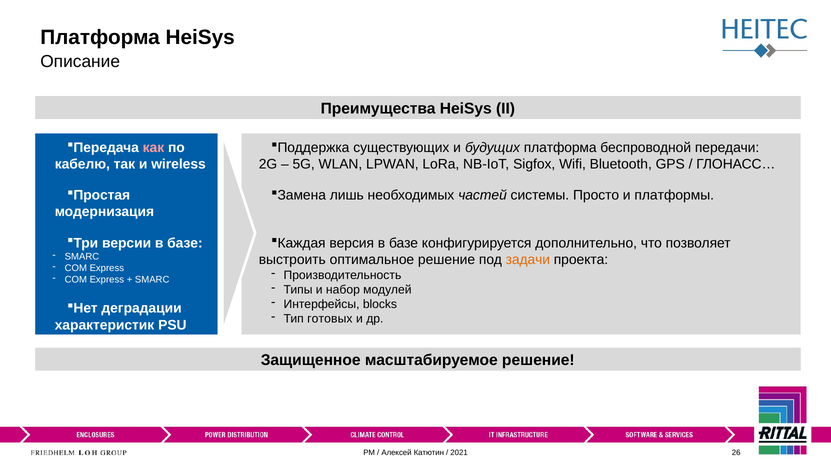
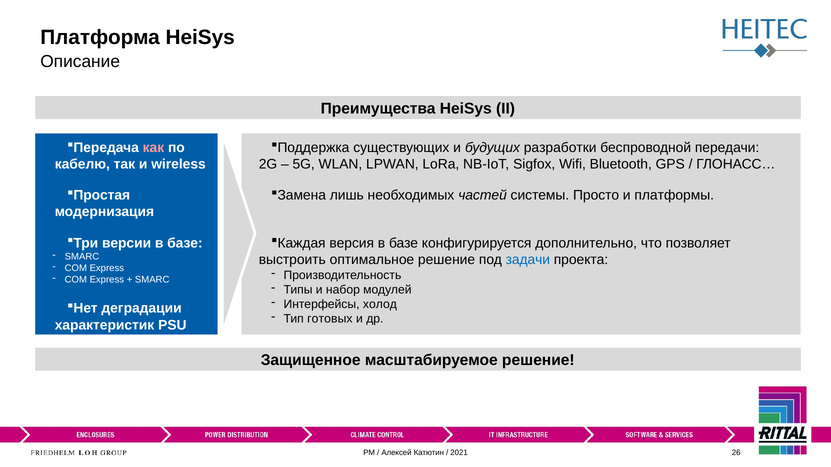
будущих платформа: платформа -> разработки
задачи colour: orange -> blue
blocks: blocks -> холод
